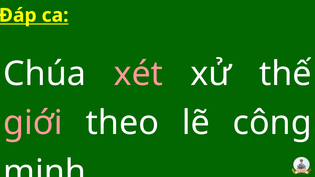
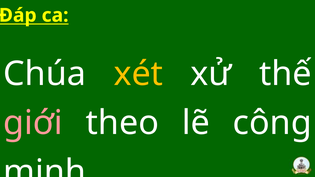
xét colour: pink -> yellow
